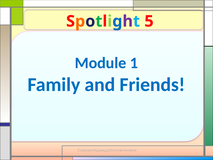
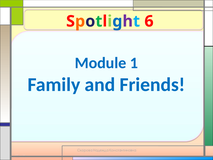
5: 5 -> 6
